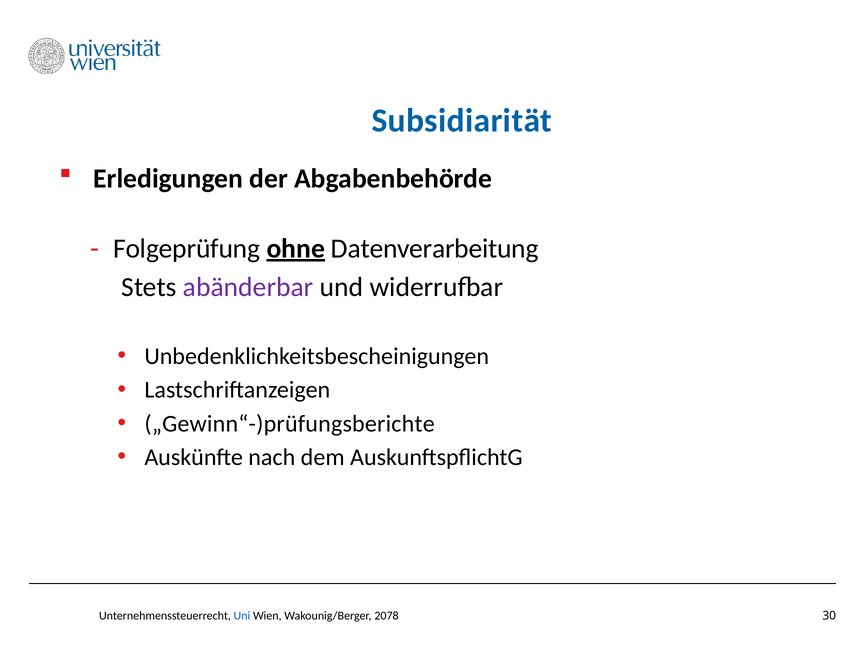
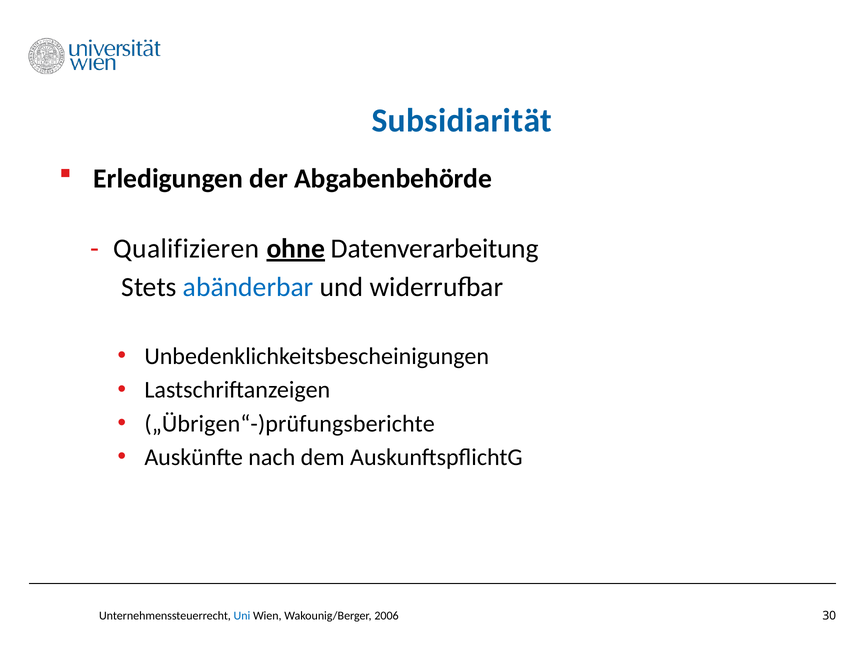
Folgeprüfung: Folgeprüfung -> Qualifizieren
abänderbar colour: purple -> blue
„Gewinn“-)prüfungsberichte: „Gewinn“-)prüfungsberichte -> „Übrigen“-)prüfungsberichte
2078: 2078 -> 2006
